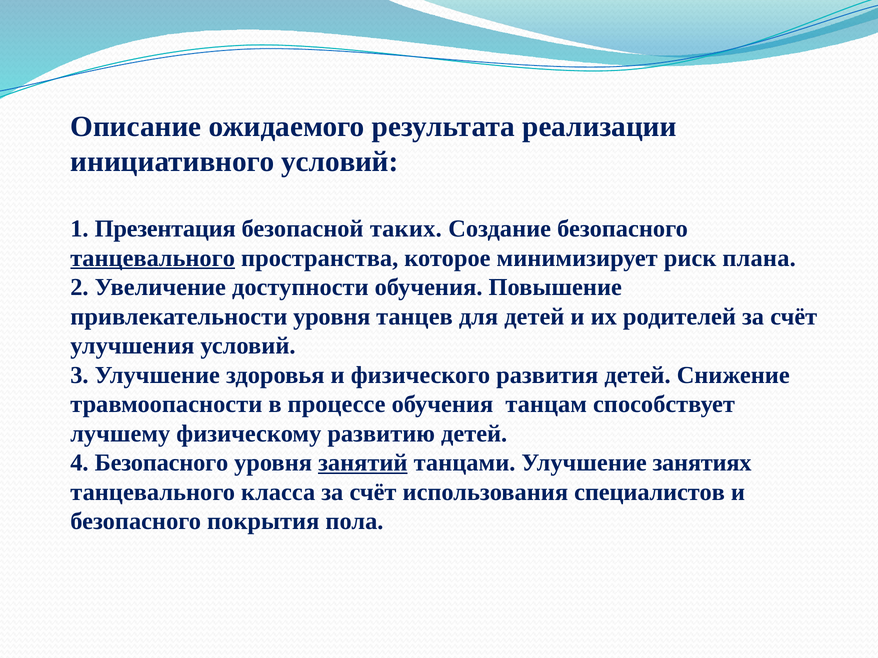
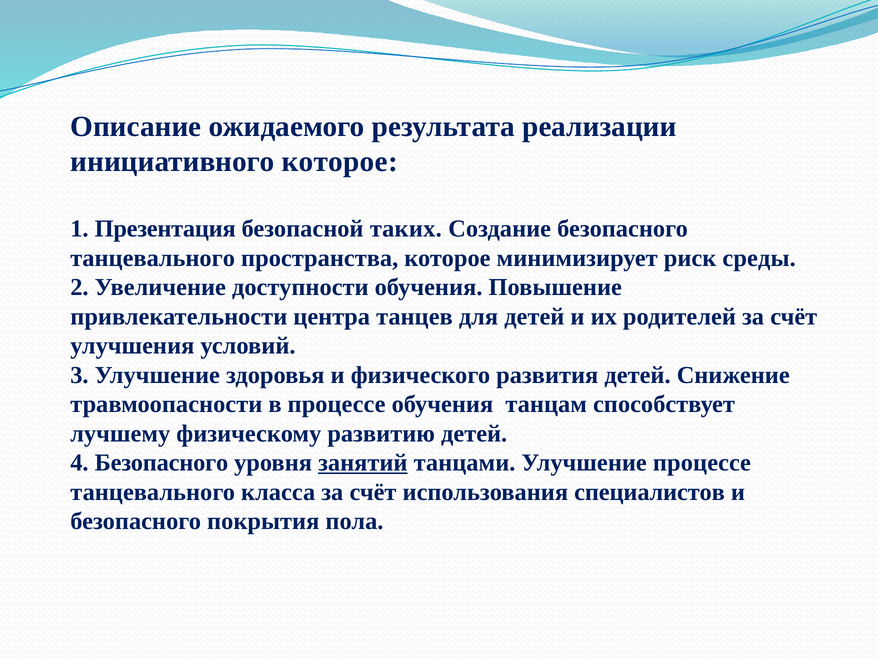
инициативного условий: условий -> которое
танцевального at (153, 258) underline: present -> none
плана: плана -> среды
привлекательности уровня: уровня -> центра
Улучшение занятиях: занятиях -> процессе
